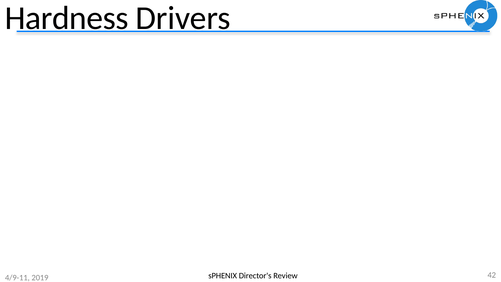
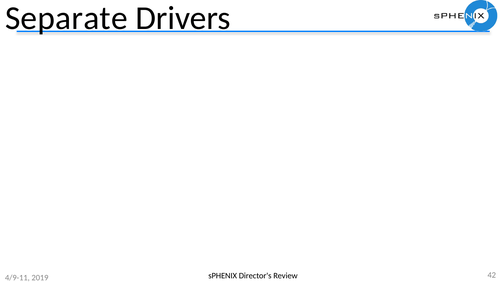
Hardness: Hardness -> Separate
